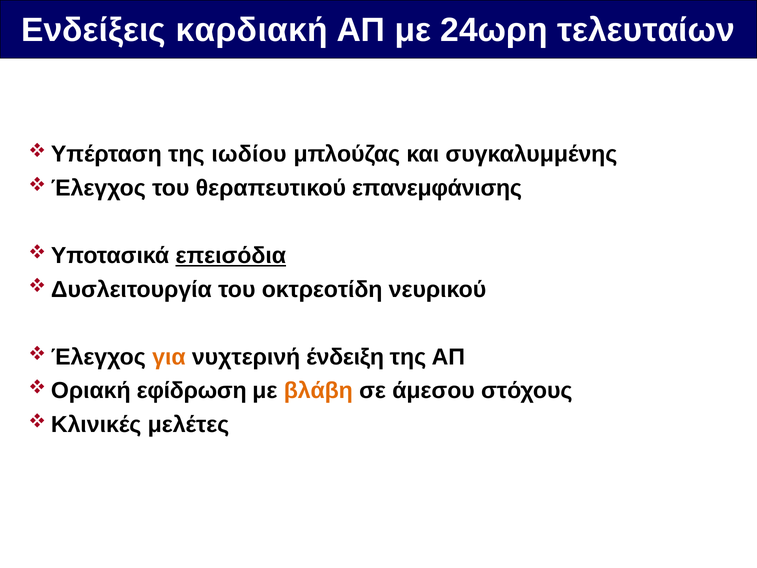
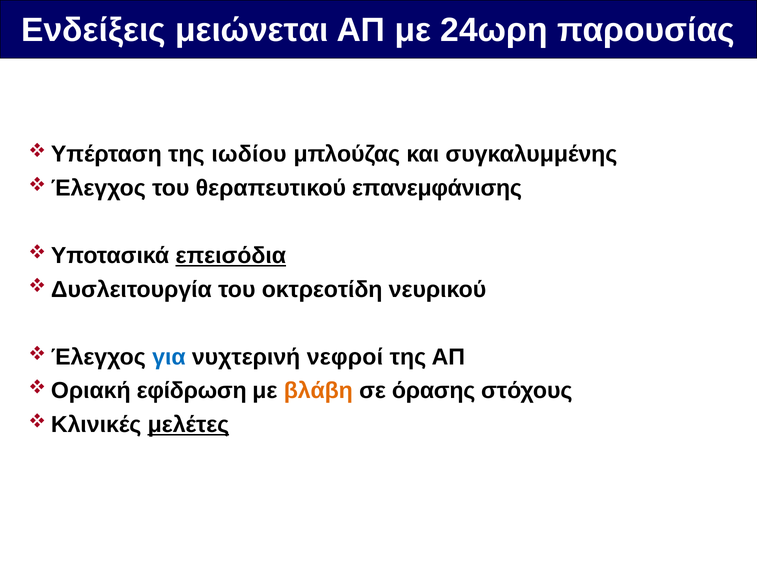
καρδιακή: καρδιακή -> μειώνεται
τελευταίων: τελευταίων -> παρουσίας
για colour: orange -> blue
ένδειξη: ένδειξη -> νεφροί
άμεσου: άμεσου -> όρασης
μελέτες underline: none -> present
